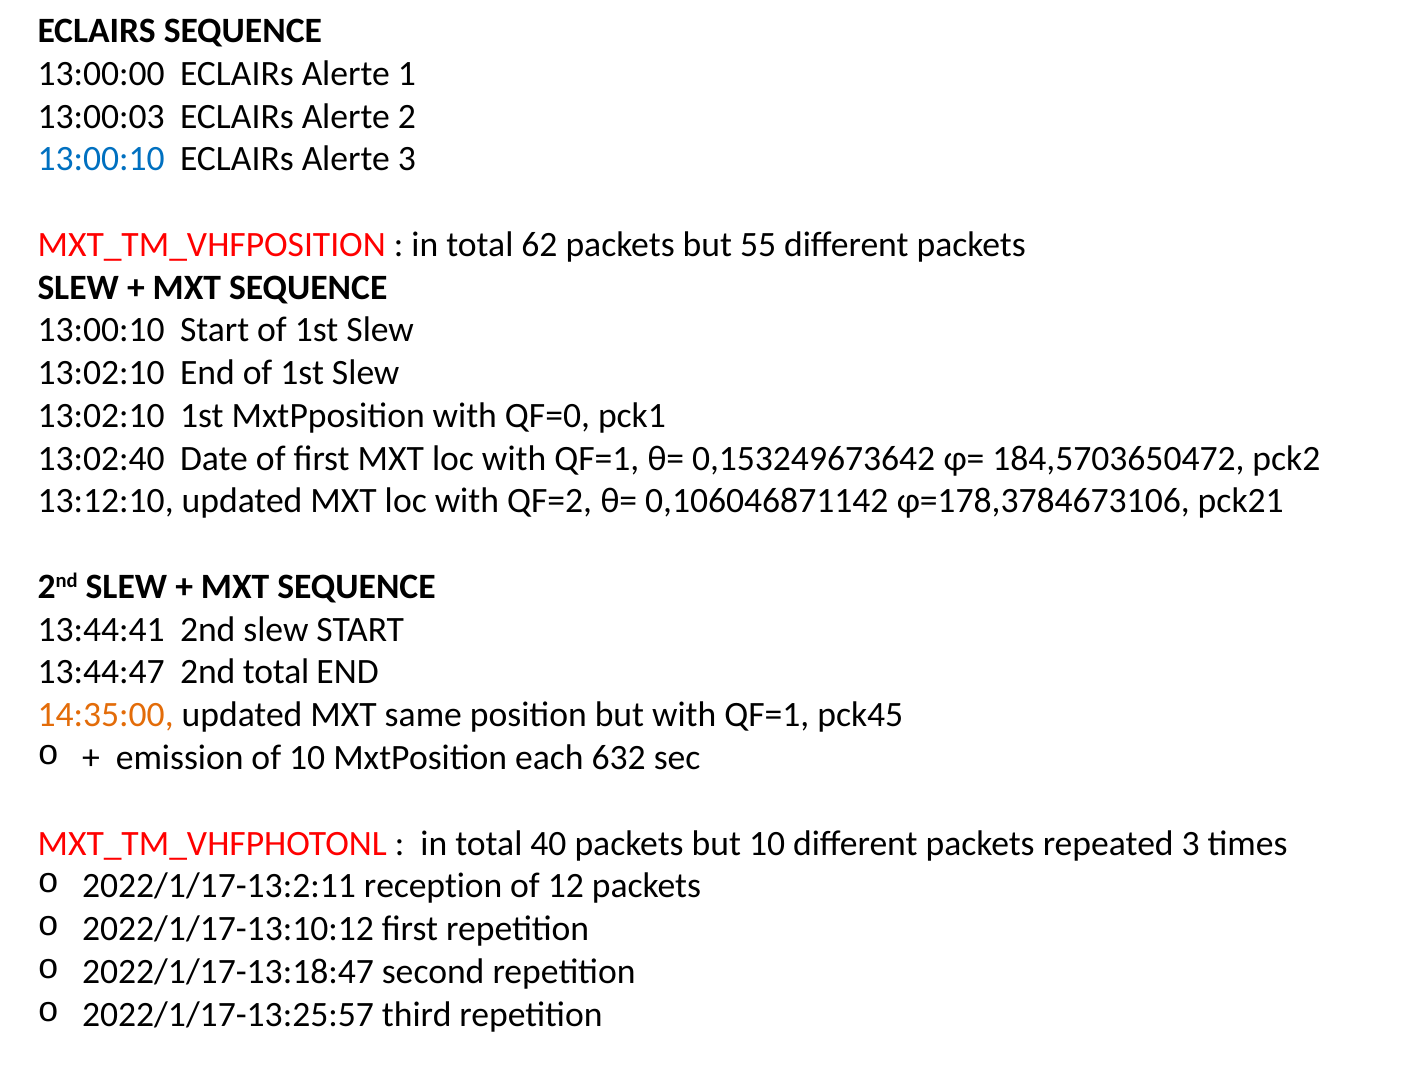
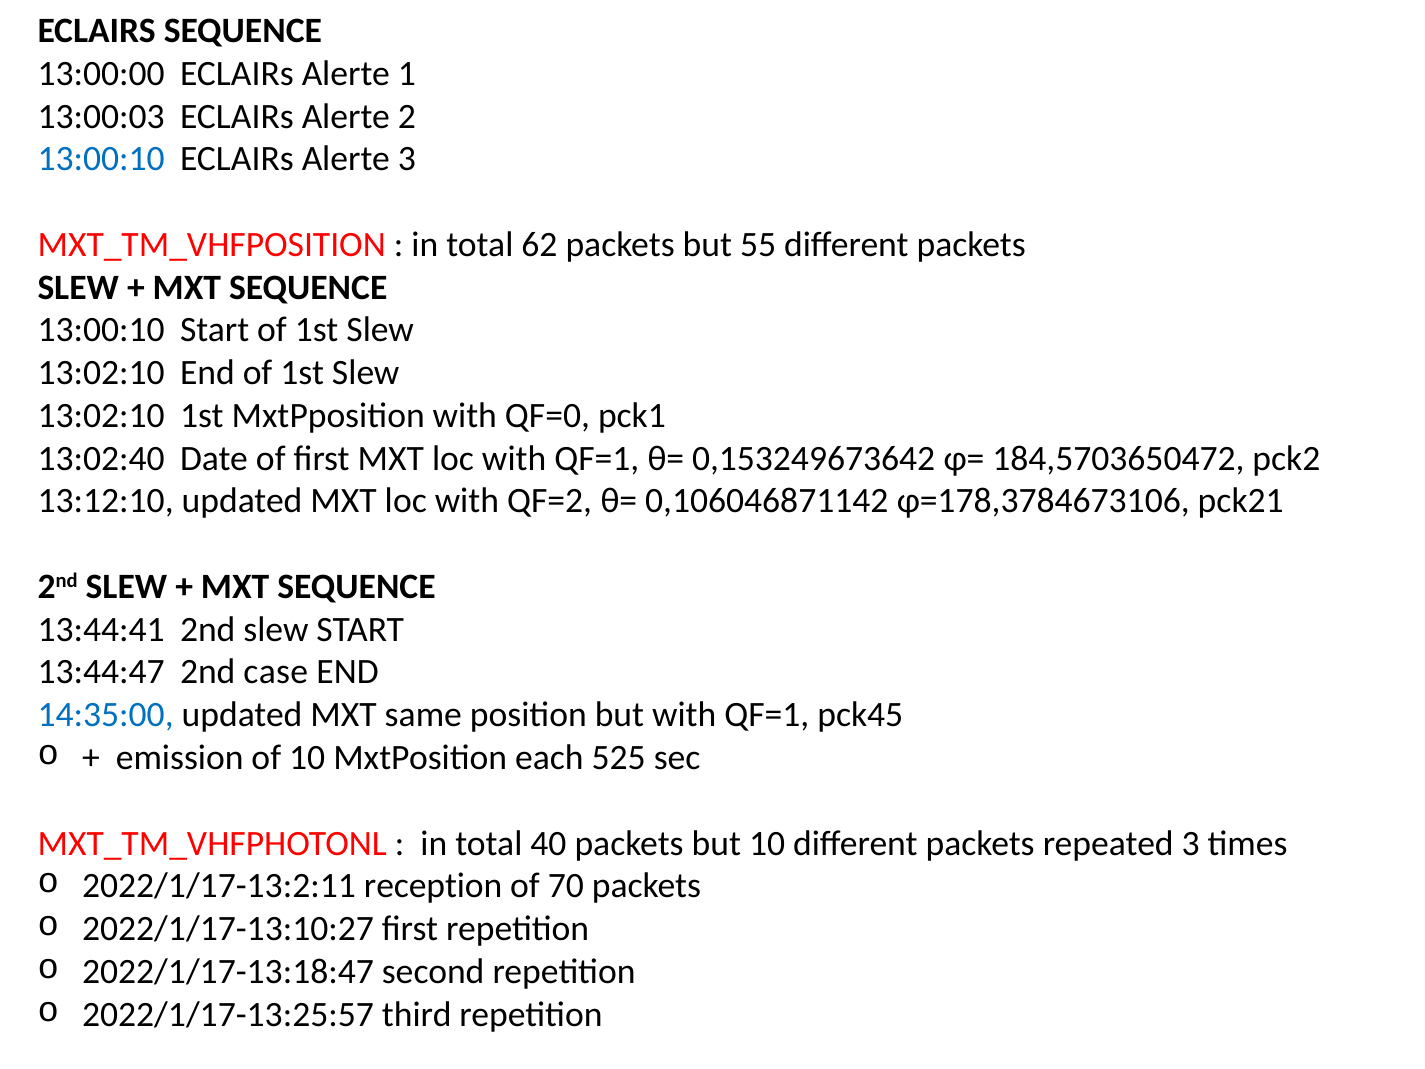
2nd total: total -> case
14:35:00 colour: orange -> blue
632: 632 -> 525
12: 12 -> 70
2022/1/17-13:10:12: 2022/1/17-13:10:12 -> 2022/1/17-13:10:27
